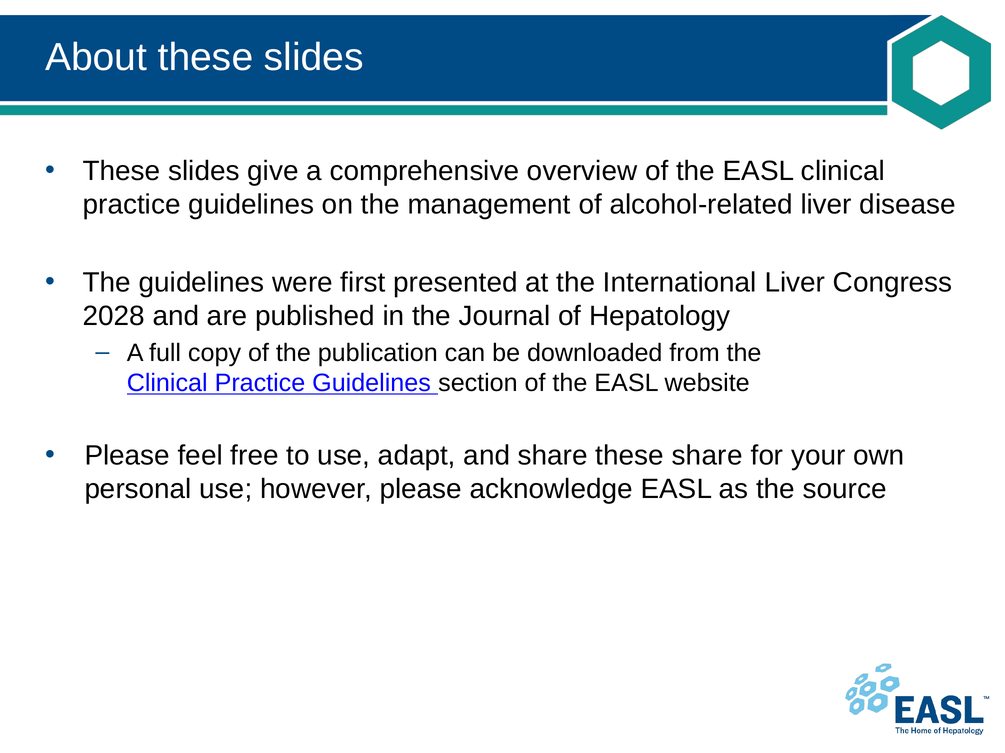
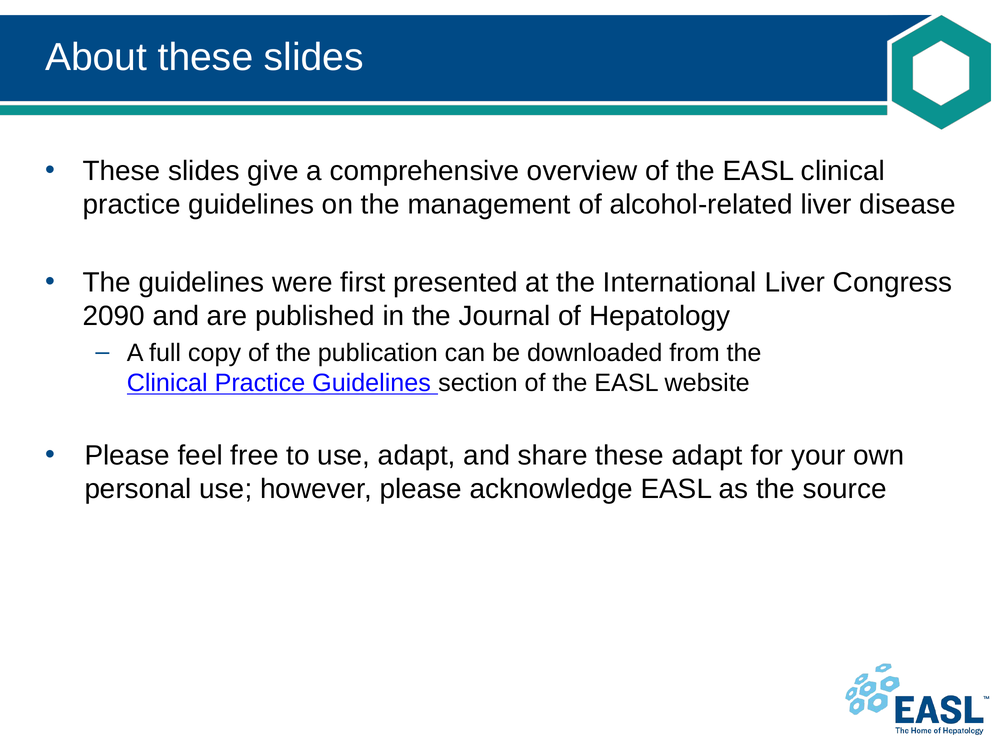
2028: 2028 -> 2090
these share: share -> adapt
